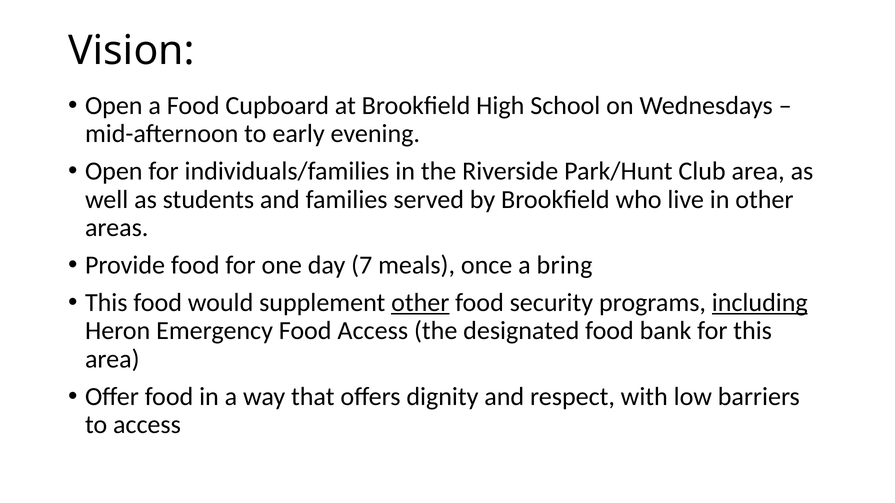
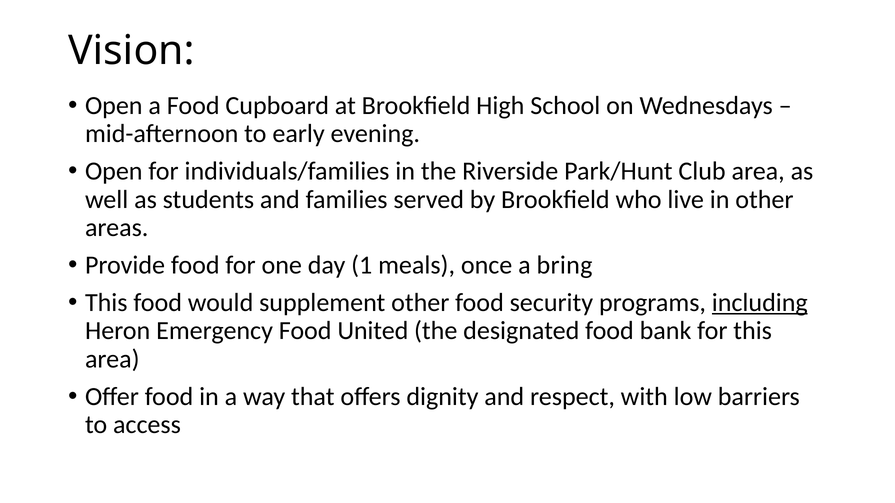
7: 7 -> 1
other at (420, 303) underline: present -> none
Food Access: Access -> United
